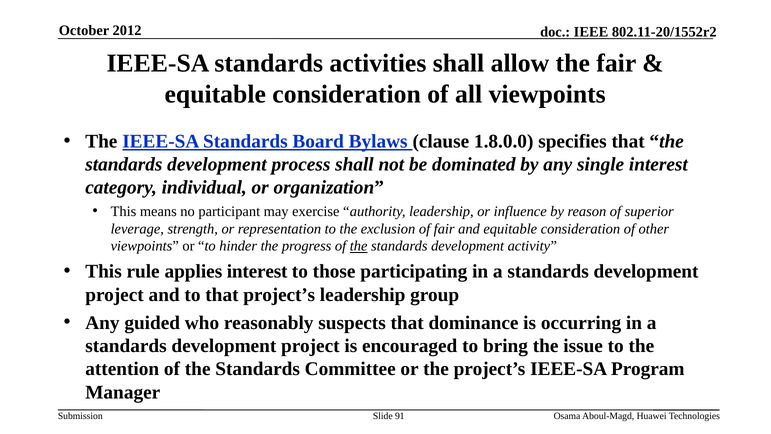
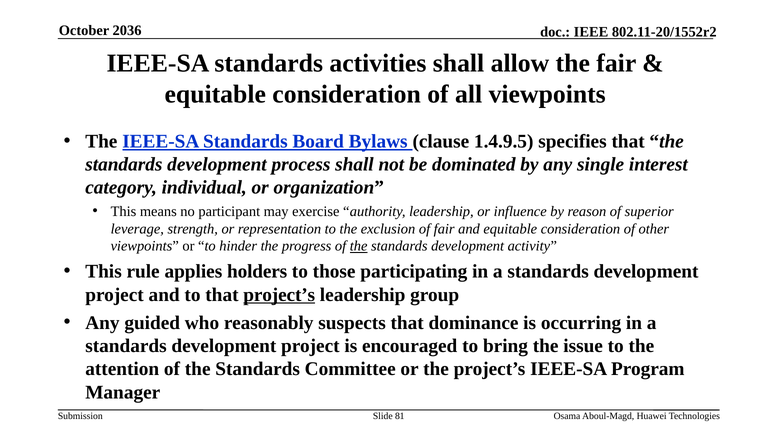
2012: 2012 -> 2036
1.8.0.0: 1.8.0.0 -> 1.4.9.5
applies interest: interest -> holders
project’s at (279, 295) underline: none -> present
91: 91 -> 81
